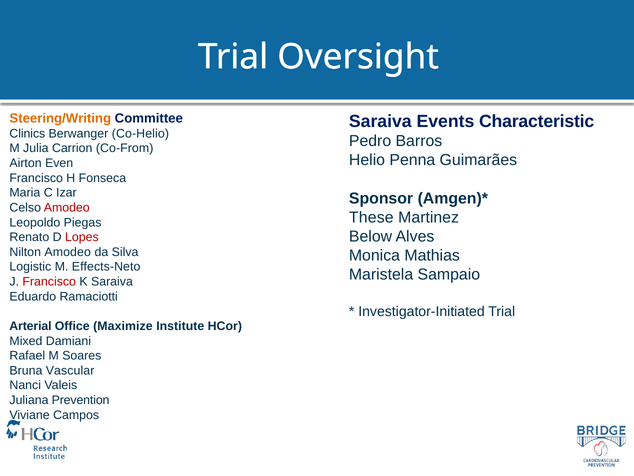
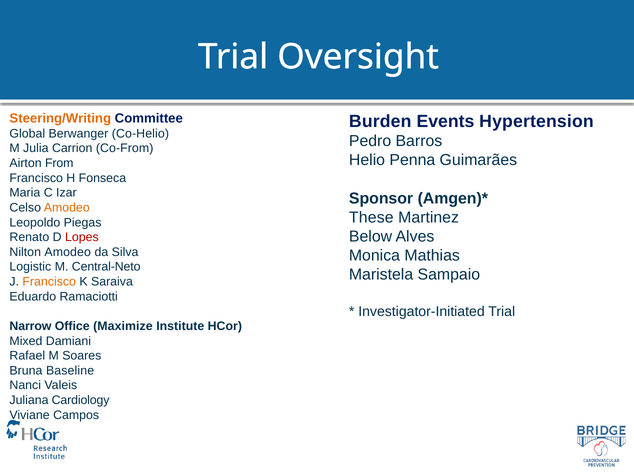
Saraiva at (380, 121): Saraiva -> Burden
Characteristic: Characteristic -> Hypertension
Clinics: Clinics -> Global
Even: Even -> From
Amodeo at (67, 207) colour: red -> orange
Effects-Neto: Effects-Neto -> Central-Neto
Francisco at (49, 281) colour: red -> orange
Arterial: Arterial -> Narrow
Vascular: Vascular -> Baseline
Prevention: Prevention -> Cardiology
